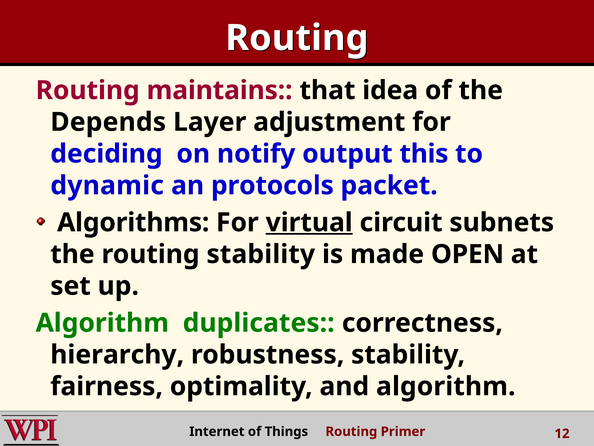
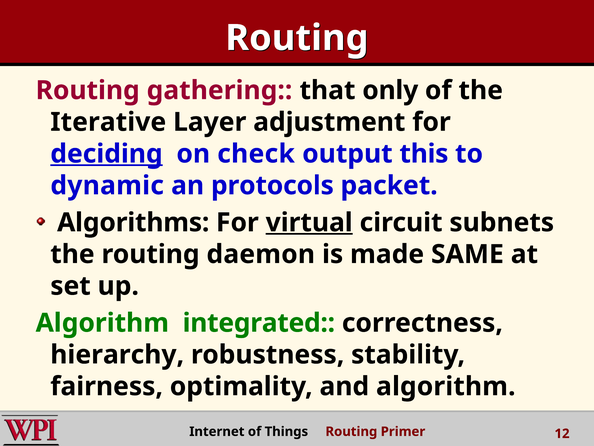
maintains: maintains -> gathering
idea: idea -> only
Depends: Depends -> Iterative
deciding underline: none -> present
notify: notify -> check
routing stability: stability -> daemon
OPEN: OPEN -> SAME
duplicates: duplicates -> integrated
